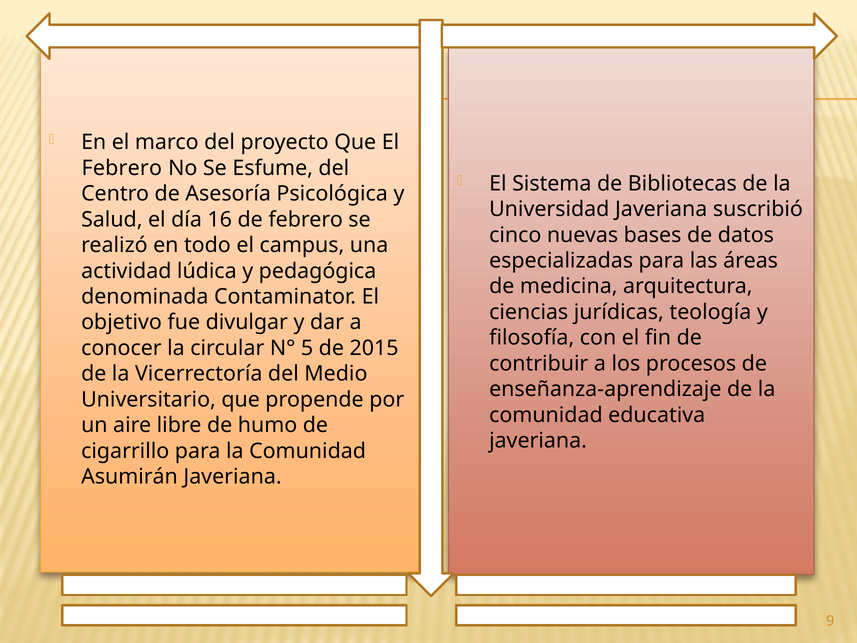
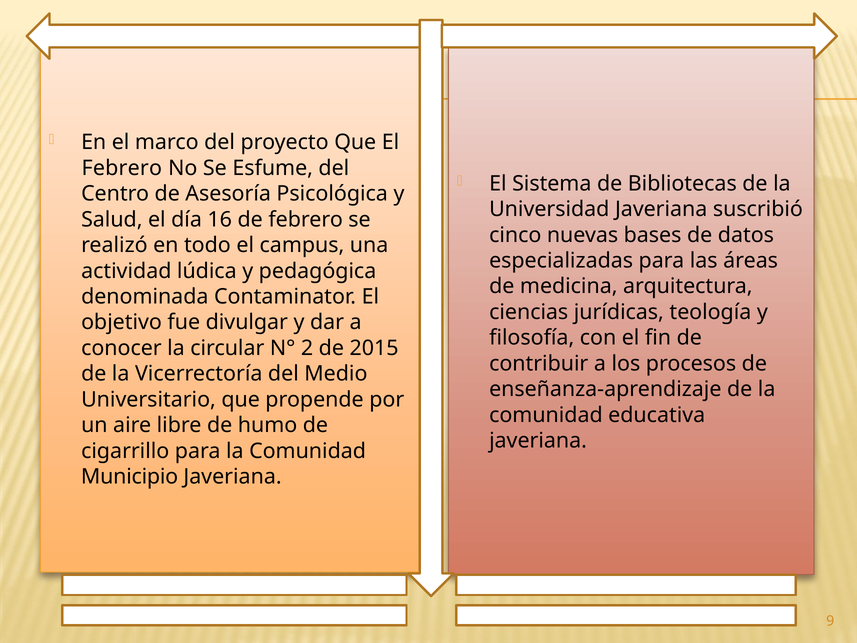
5: 5 -> 2
Asumirán: Asumirán -> Municipio
